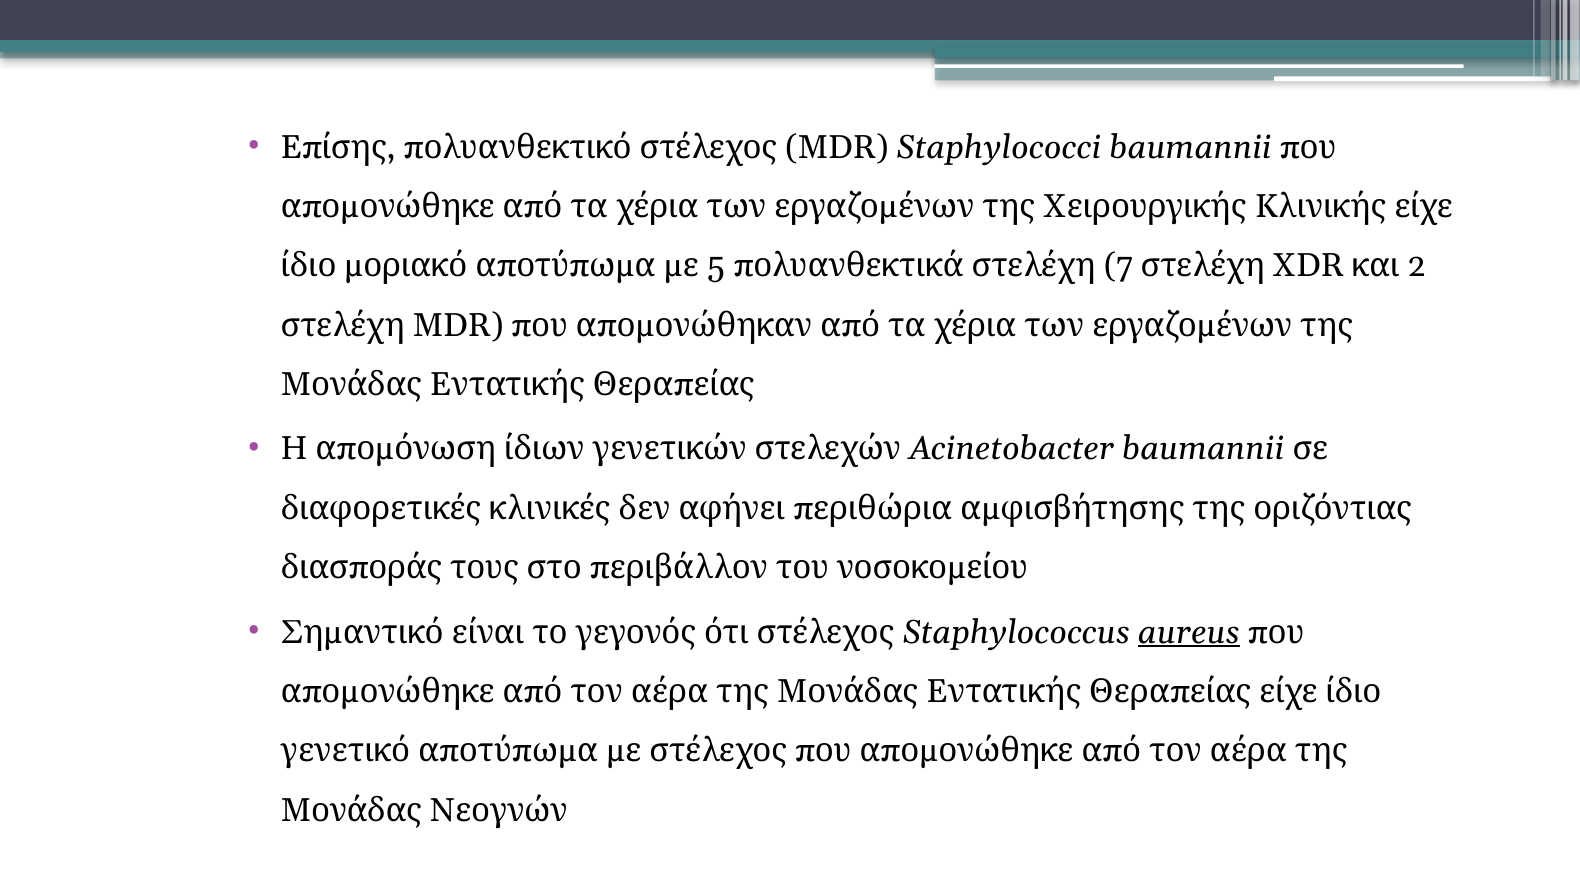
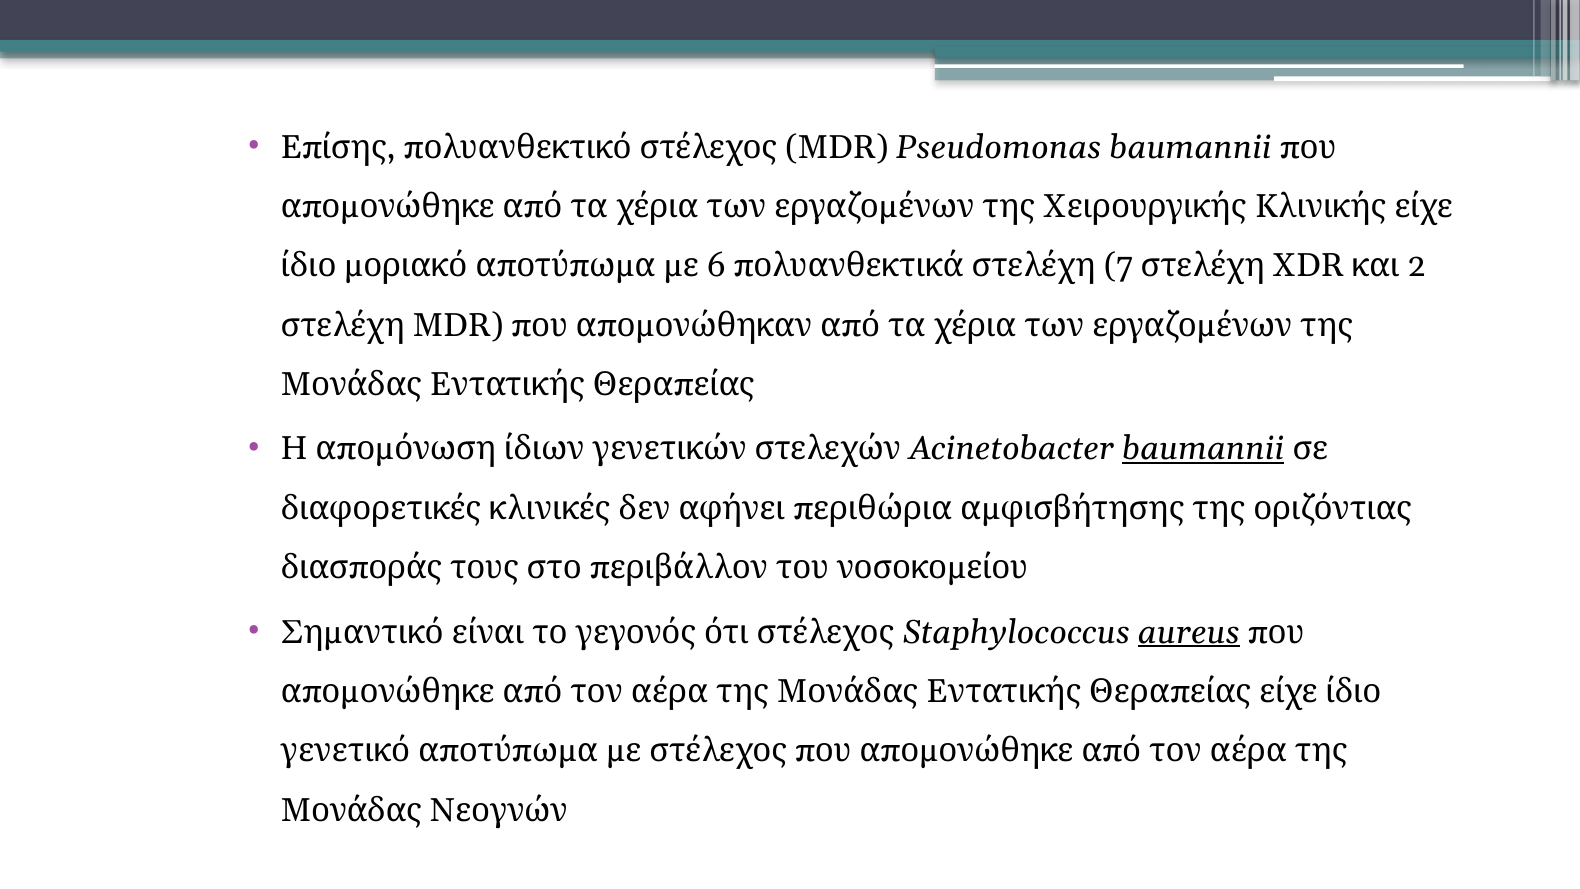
Staphylococci: Staphylococci -> Pseudomonas
5: 5 -> 6
baumannii at (1203, 449) underline: none -> present
